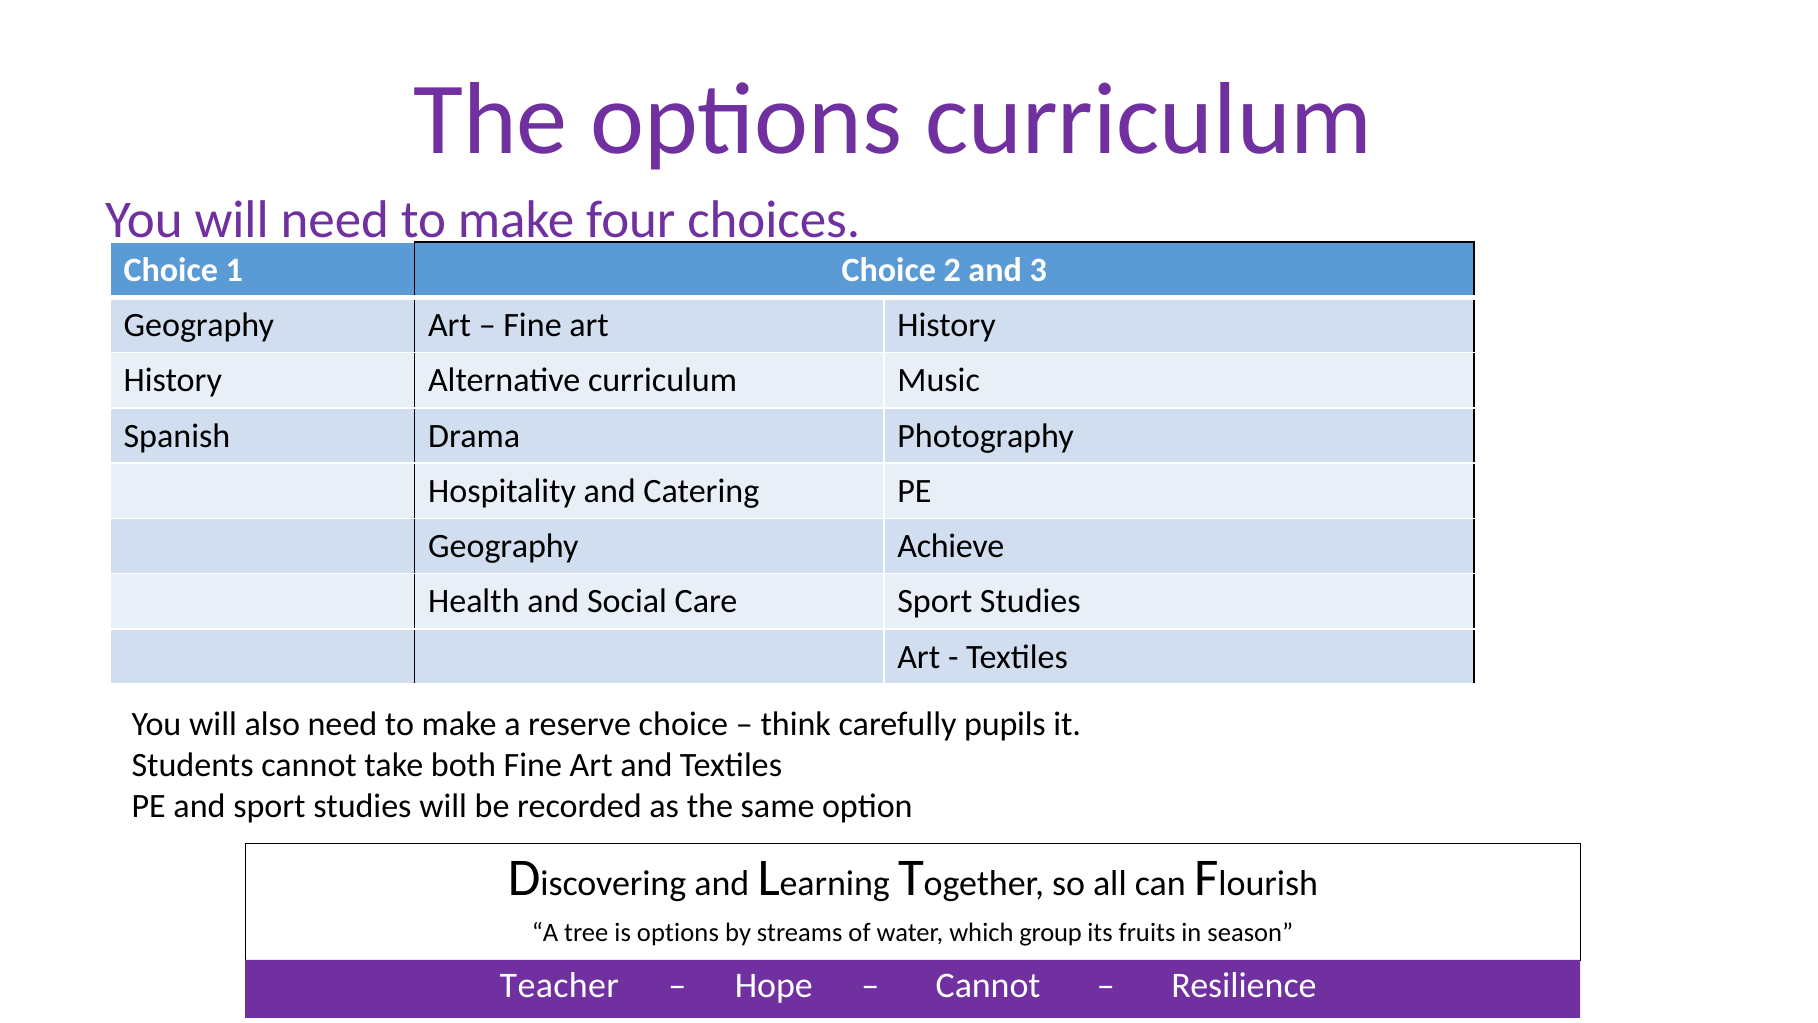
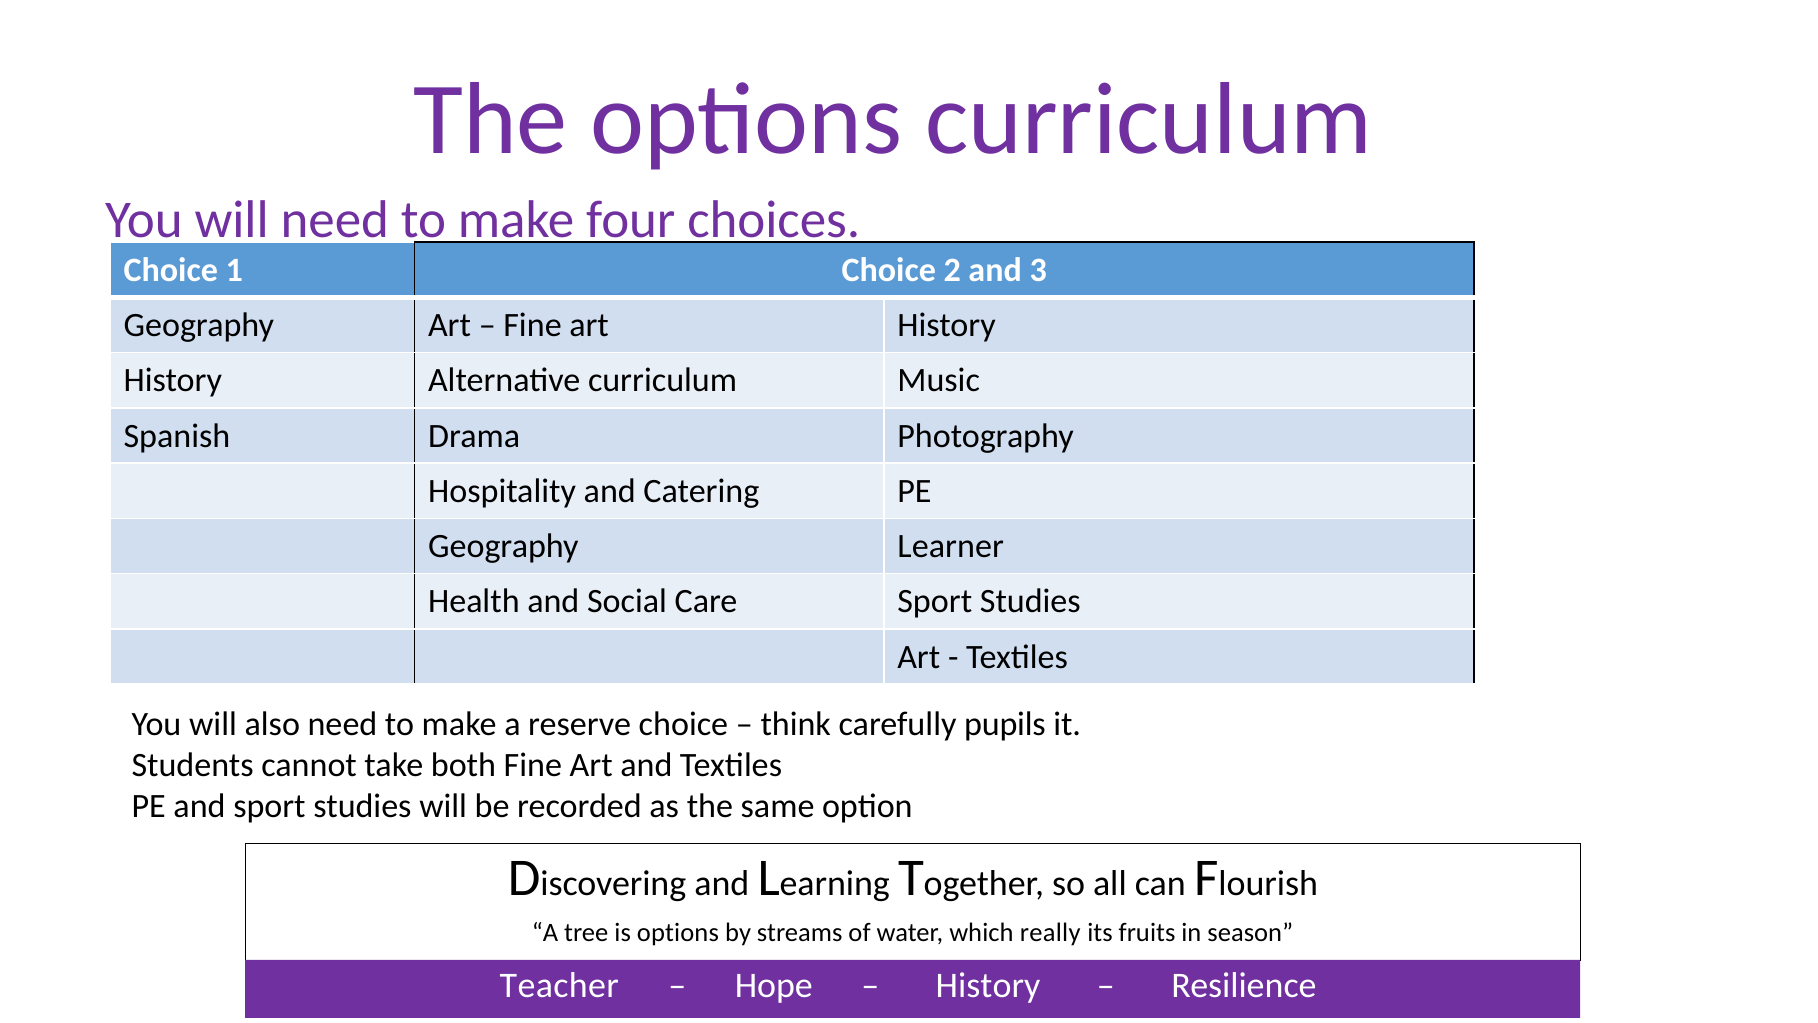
Achieve: Achieve -> Learner
group: group -> really
Cannot at (988, 985): Cannot -> History
